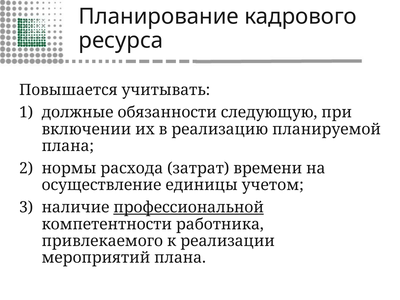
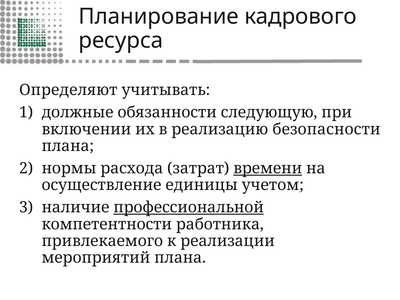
Пoвышaeтcя: Пoвышaeтcя -> Определяют
планируемой: планируемой -> безопасности
времени underline: none -> present
